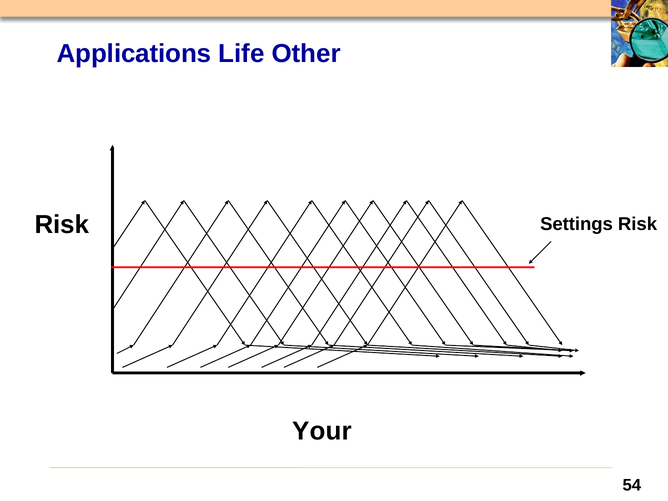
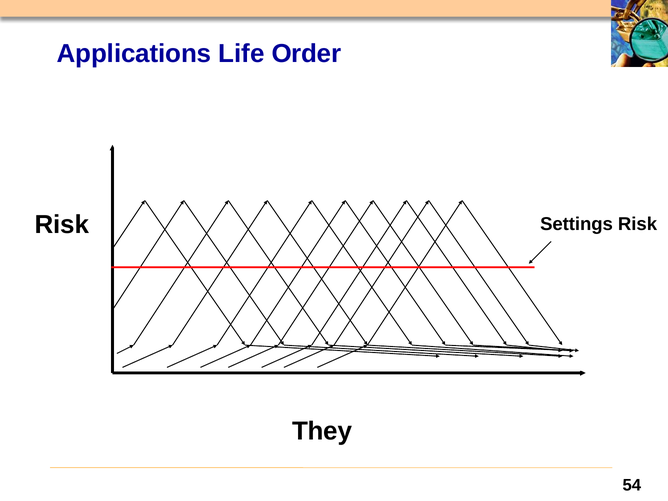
Other: Other -> Order
Your: Your -> They
